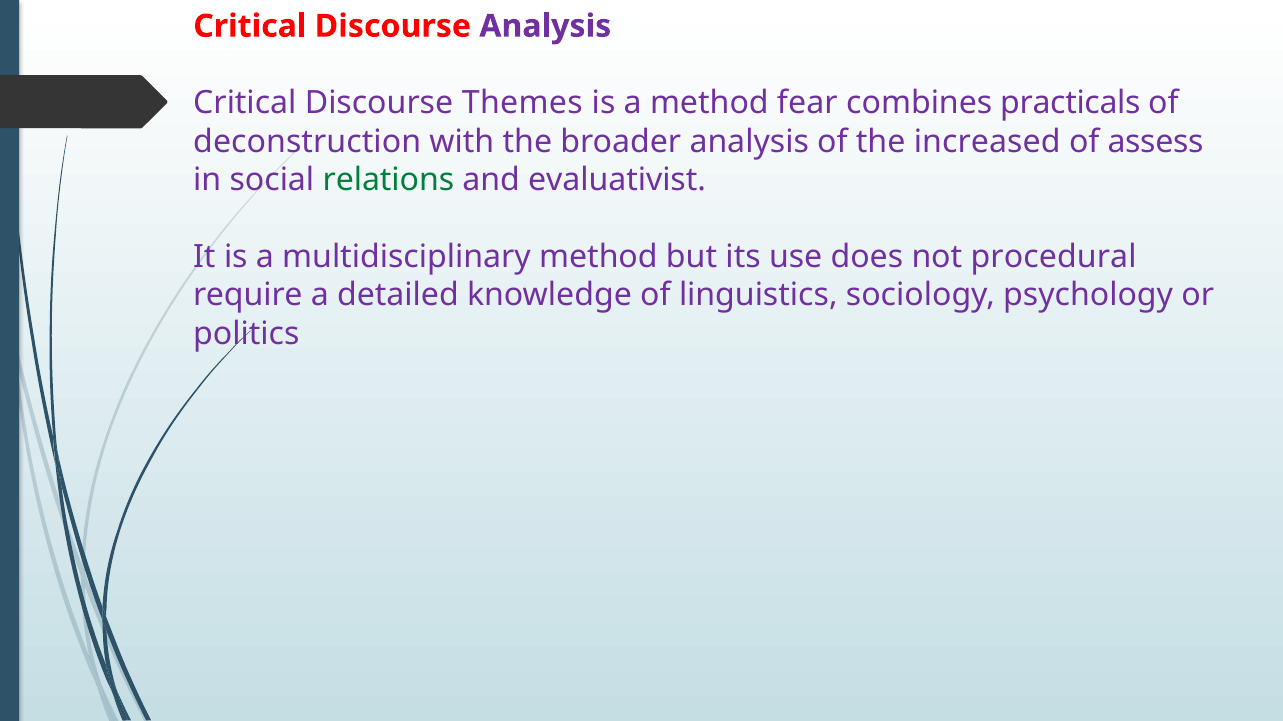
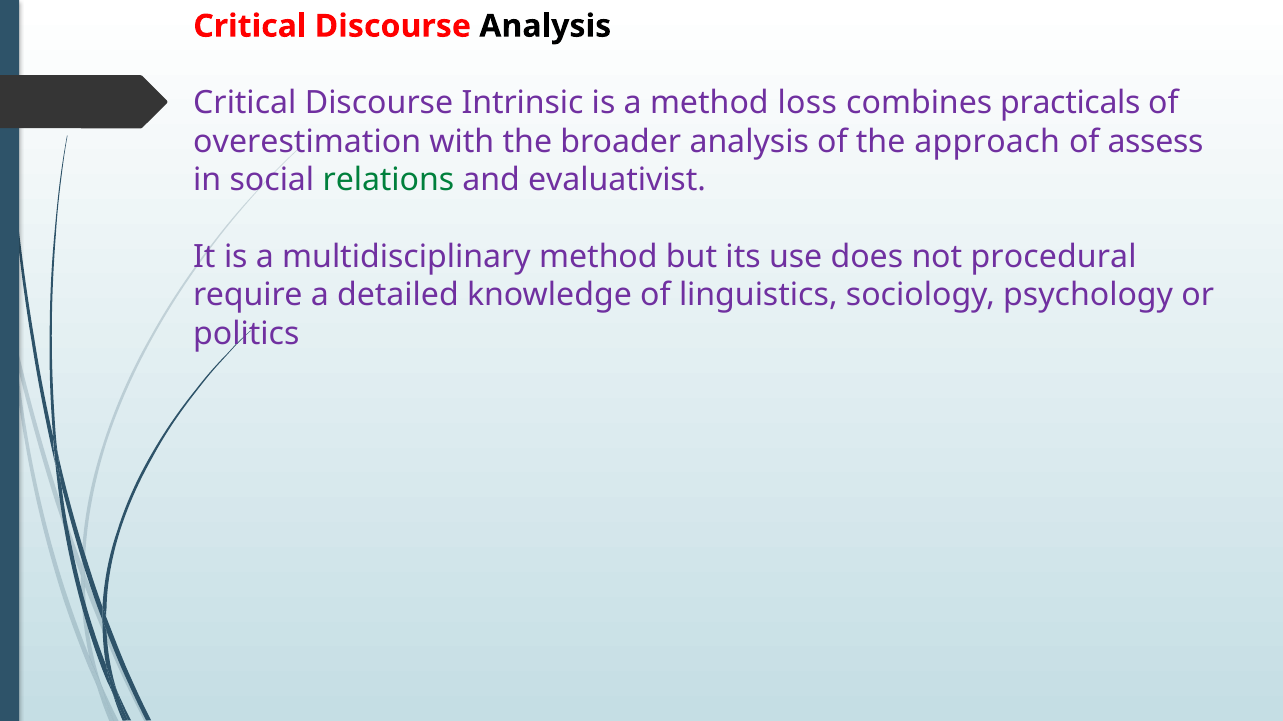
Analysis at (545, 26) colour: purple -> black
Themes: Themes -> Intrinsic
fear: fear -> loss
deconstruction: deconstruction -> overestimation
increased: increased -> approach
